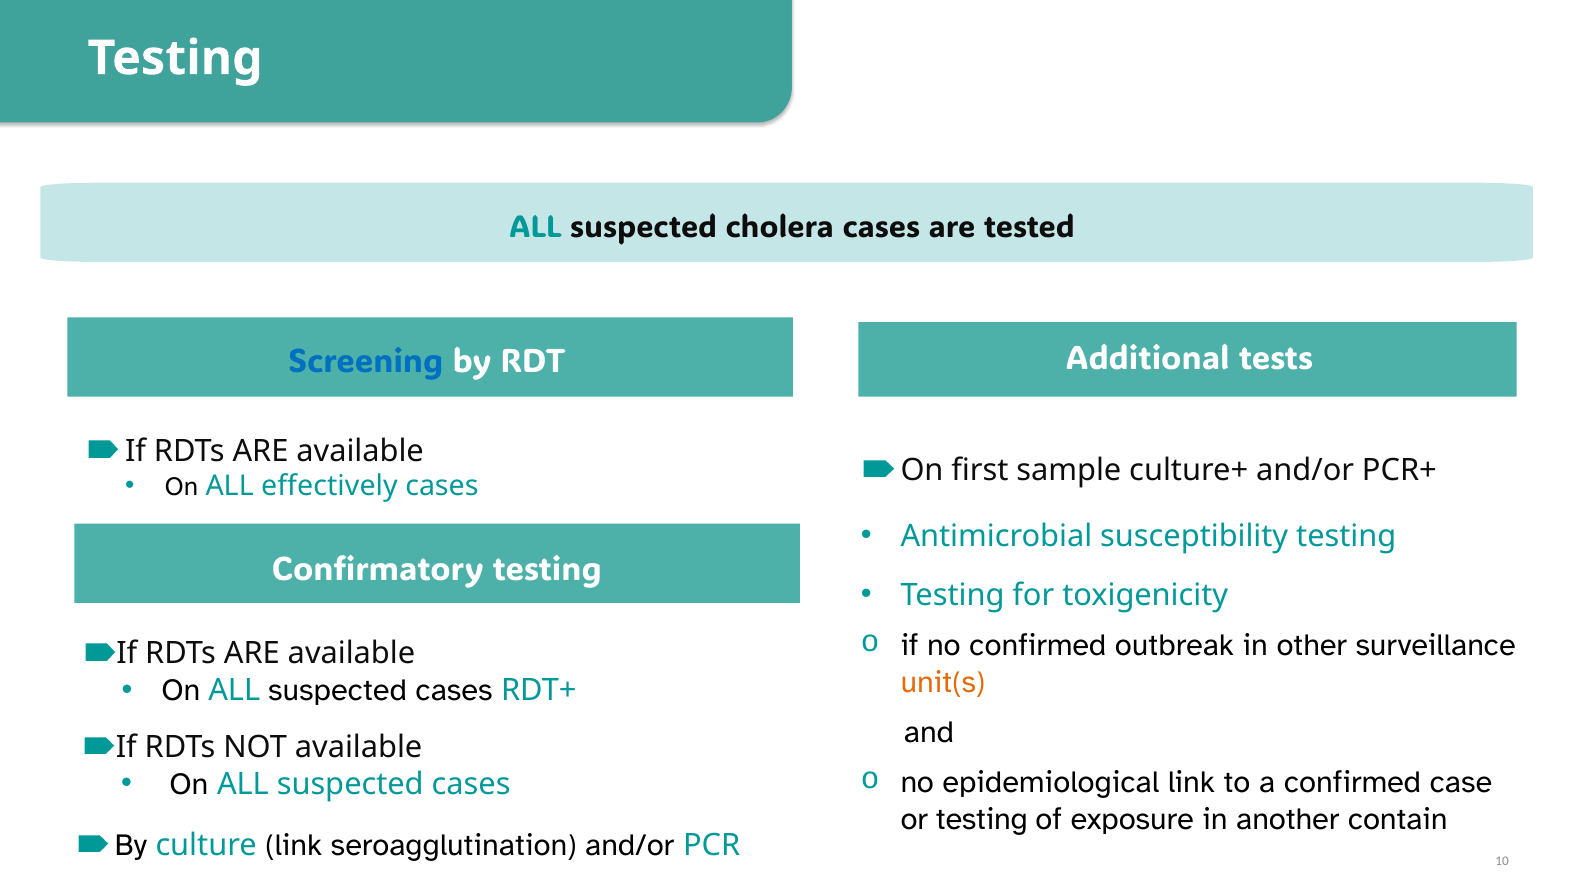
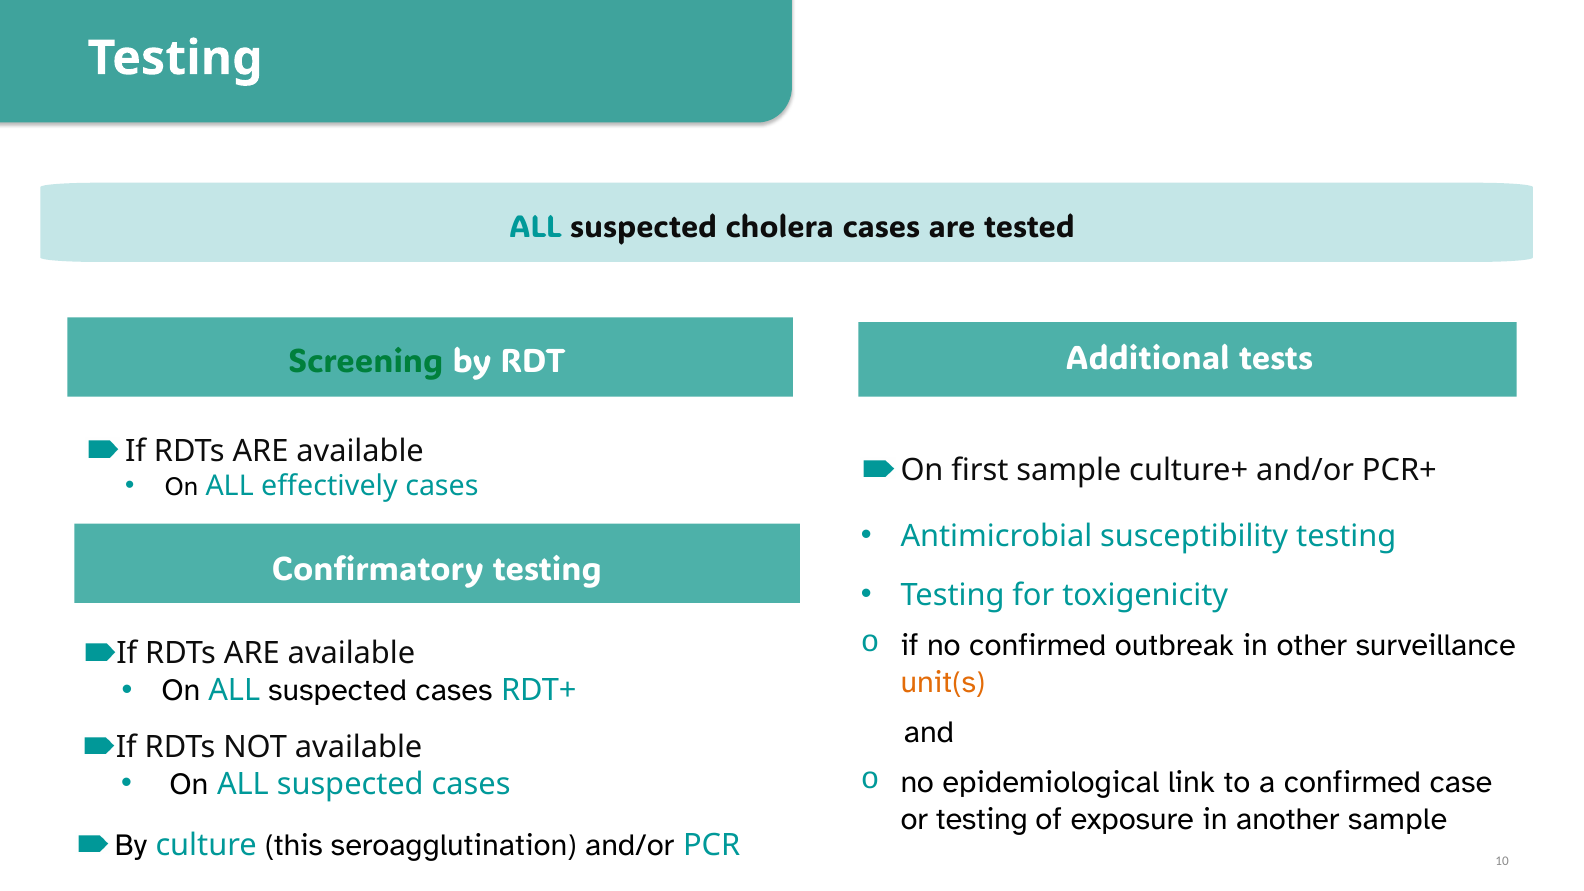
Screening colour: blue -> green
another contain: contain -> sample
culture link: link -> this
